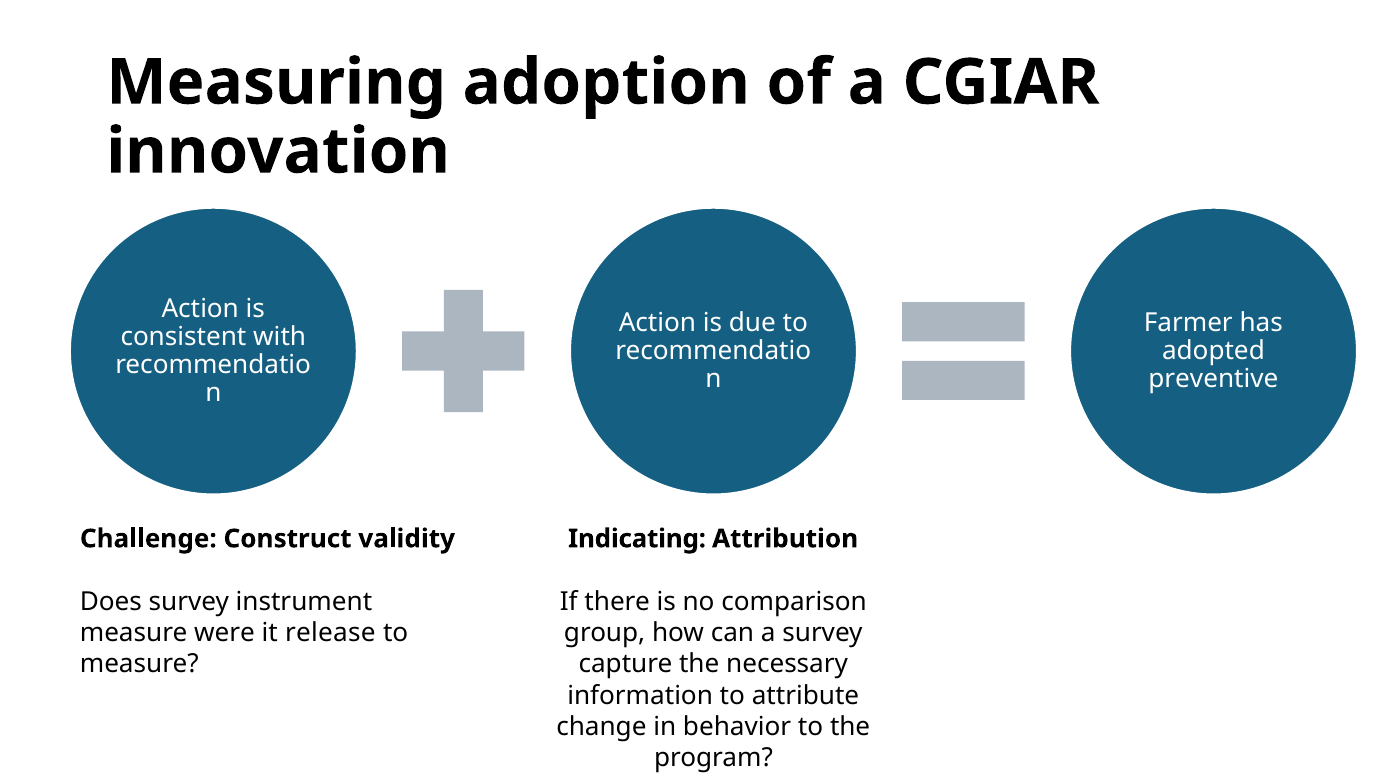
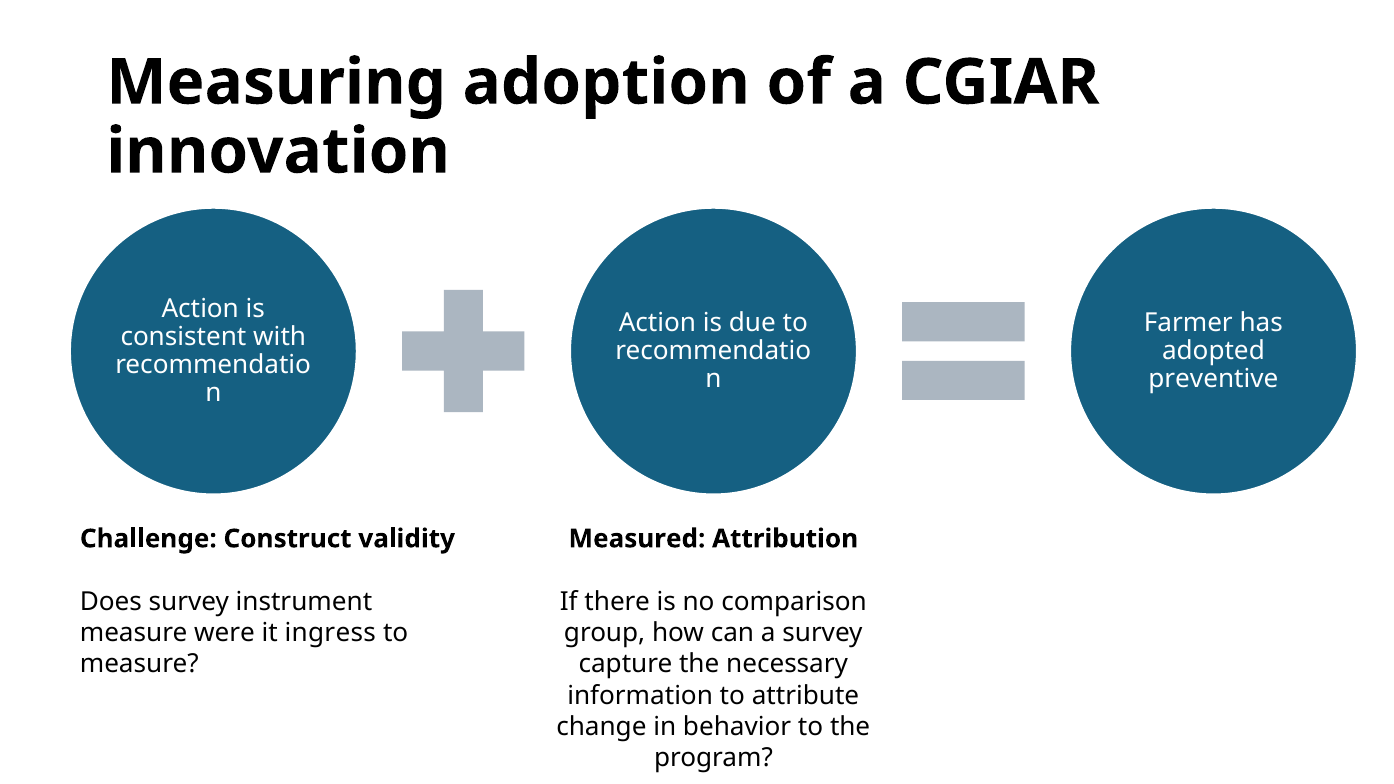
Indicating: Indicating -> Measured
release: release -> ingress
